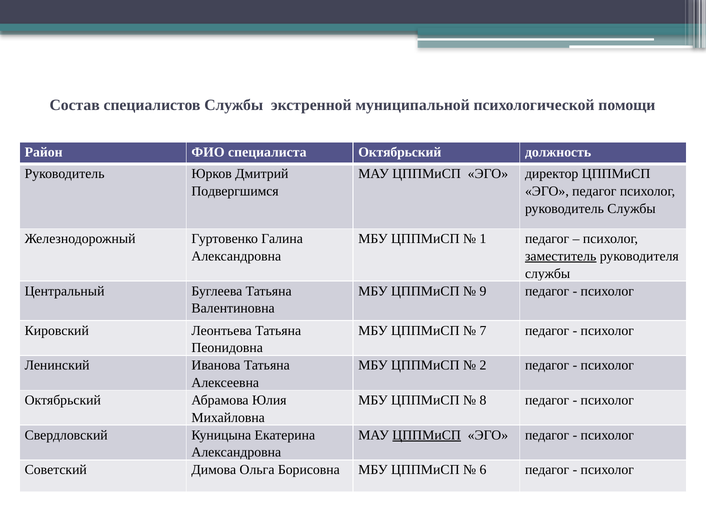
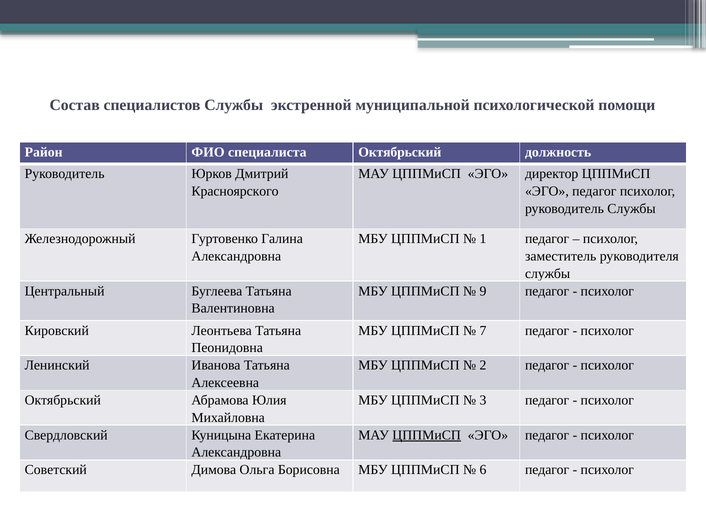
Подвергшимся: Подвергшимся -> Красноярского
заместитель underline: present -> none
8: 8 -> 3
